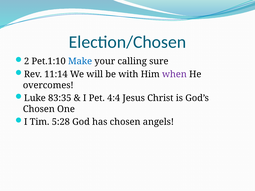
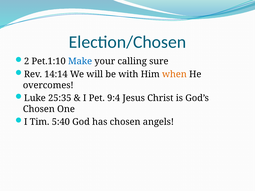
11:14: 11:14 -> 14:14
when colour: purple -> orange
83:35: 83:35 -> 25:35
4:4: 4:4 -> 9:4
5:28: 5:28 -> 5:40
